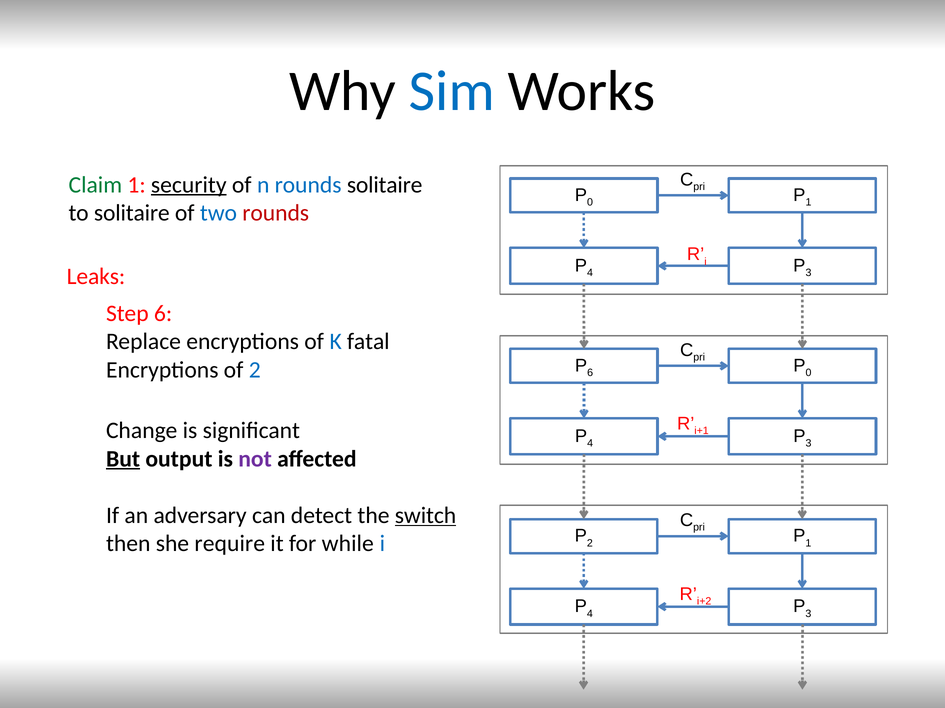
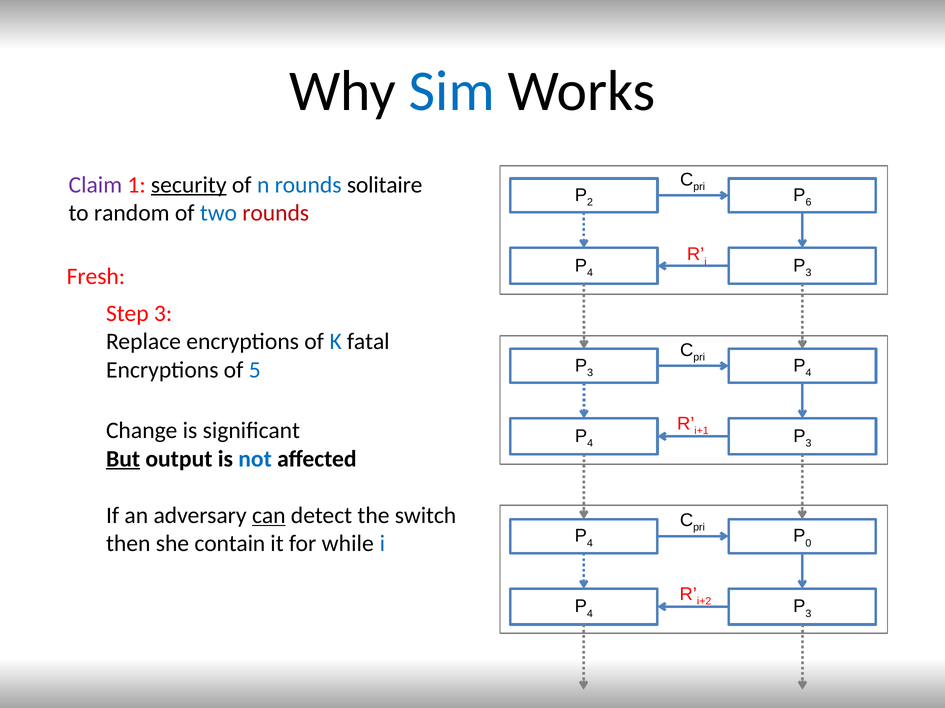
Claim colour: green -> purple
0 at (590, 203): 0 -> 2
1 at (809, 203): 1 -> 6
to solitaire: solitaire -> random
Leaks: Leaks -> Fresh
Step 6: 6 -> 3
6 at (590, 373): 6 -> 3
0 at (809, 373): 0 -> 4
of 2: 2 -> 5
not colour: purple -> blue
can underline: none -> present
switch underline: present -> none
2 at (590, 544): 2 -> 4
1 at (808, 544): 1 -> 0
require: require -> contain
